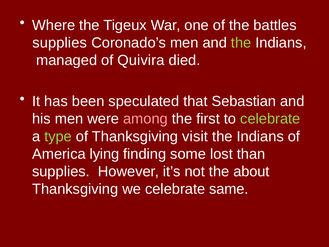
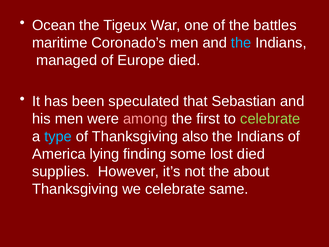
Where: Where -> Ocean
supplies at (60, 43): supplies -> maritime
the at (241, 43) colour: light green -> light blue
Quivira: Quivira -> Europe
type colour: light green -> light blue
visit: visit -> also
lost than: than -> died
